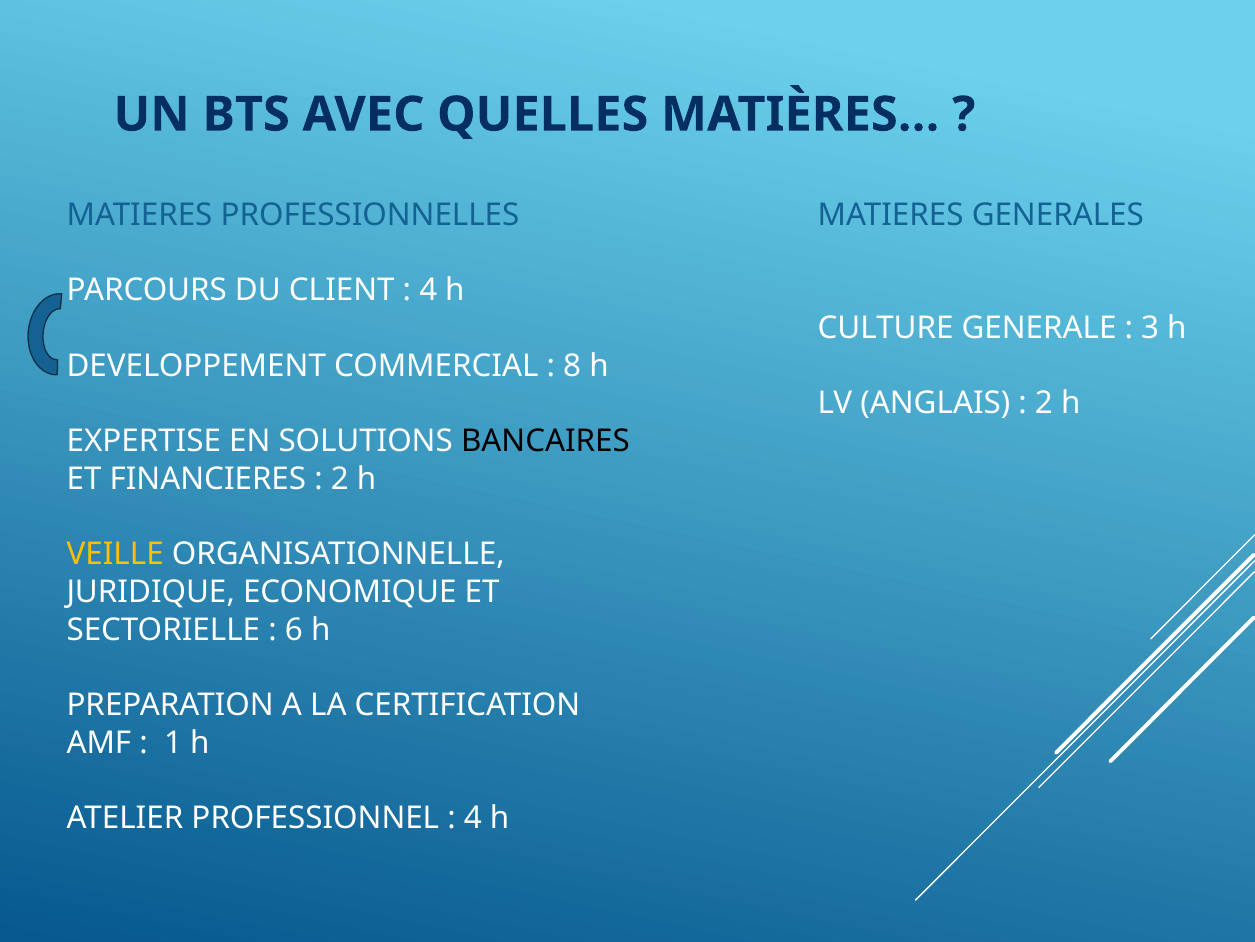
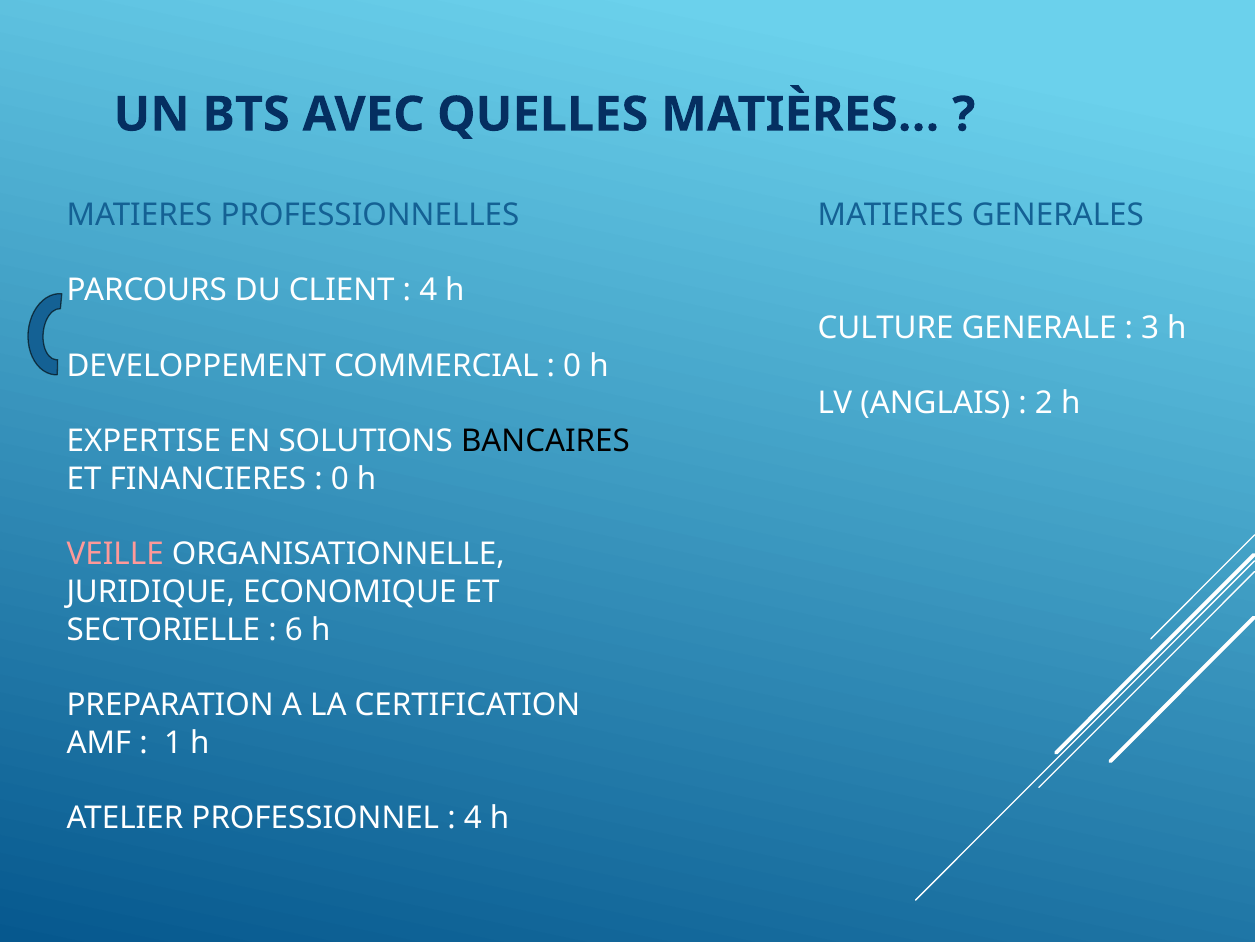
8 at (572, 366): 8 -> 0
2 at (340, 479): 2 -> 0
VEILLE colour: yellow -> pink
